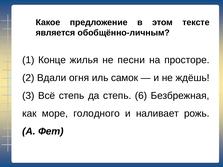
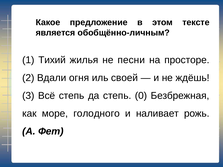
Конце: Конце -> Тихий
самок: самок -> своей
6: 6 -> 0
